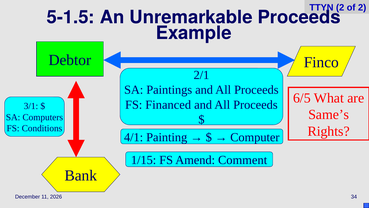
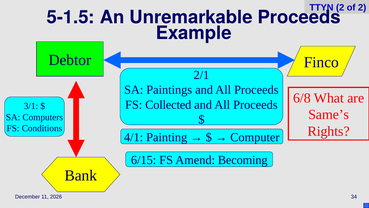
6/5: 6/5 -> 6/8
Financed: Financed -> Collected
1/15: 1/15 -> 6/15
Comment: Comment -> Becoming
